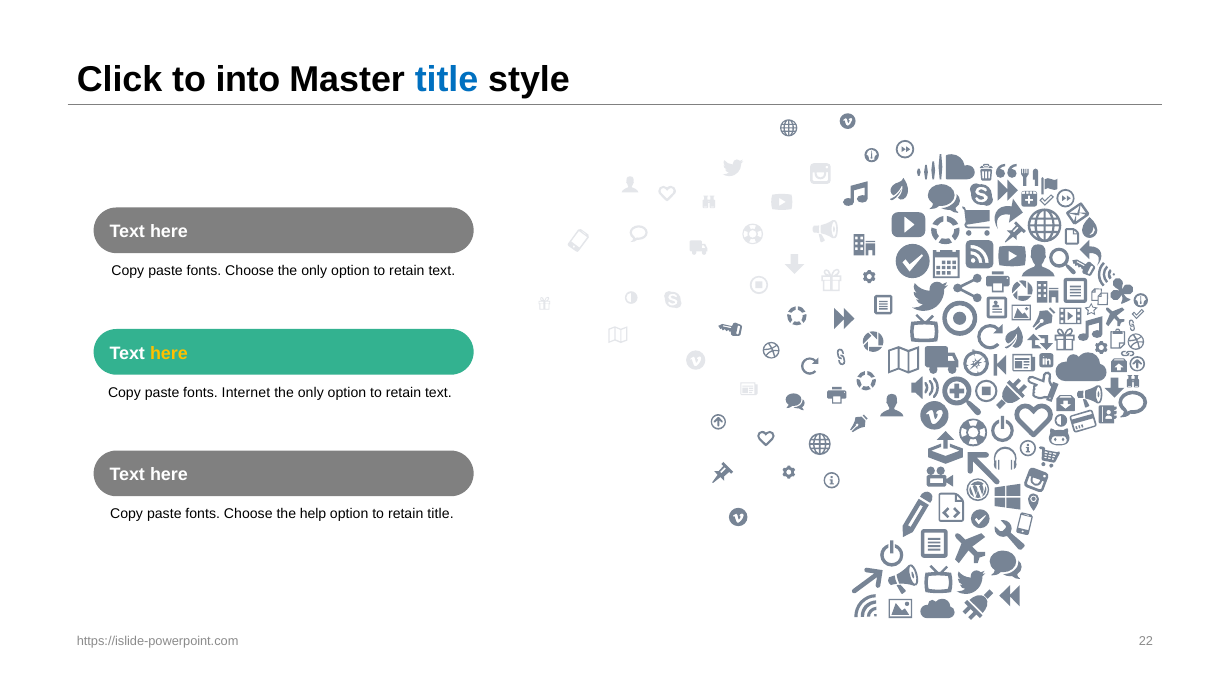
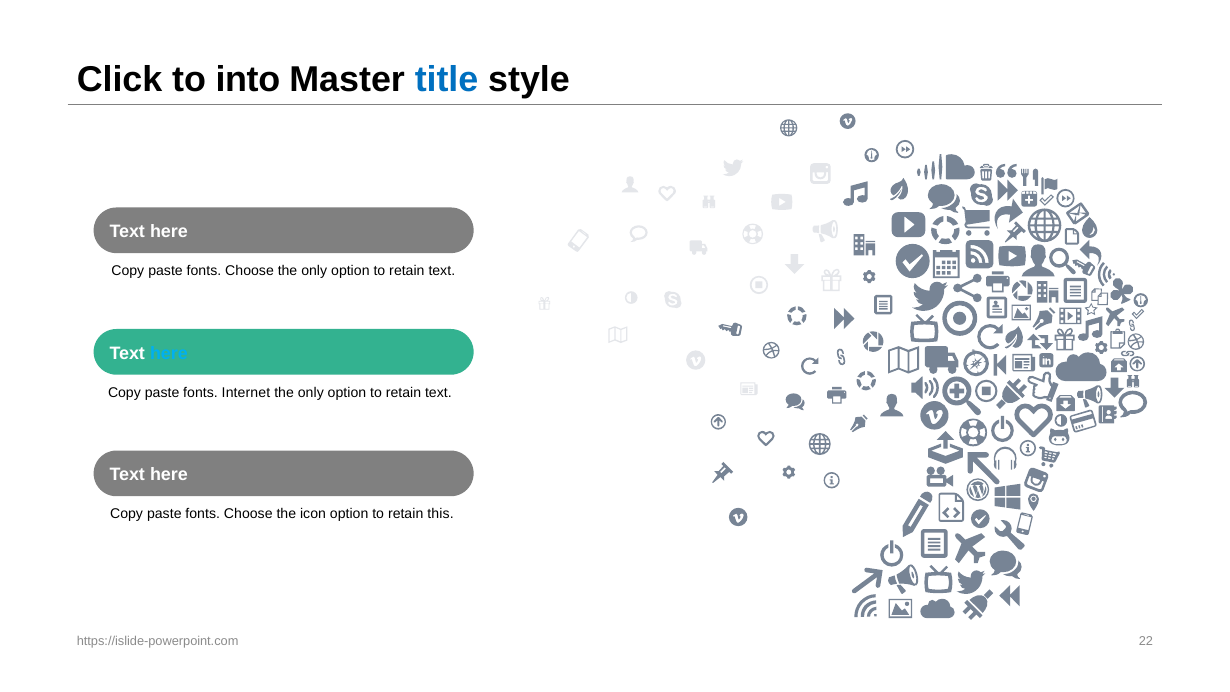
here at (169, 353) colour: yellow -> light blue
help: help -> icon
retain title: title -> this
